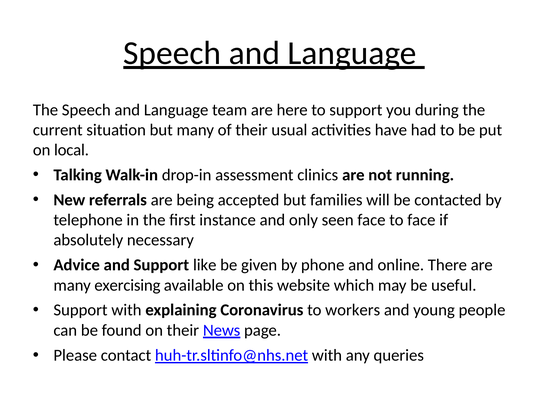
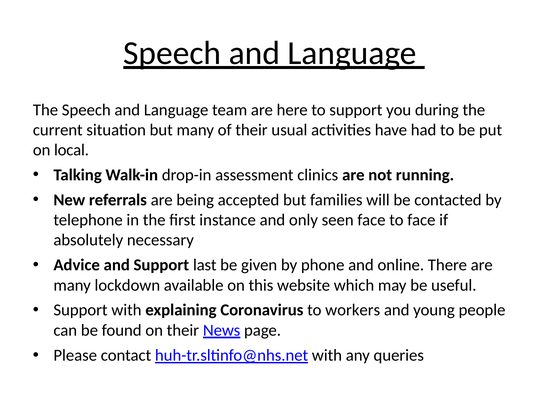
like: like -> last
exercising: exercising -> lockdown
